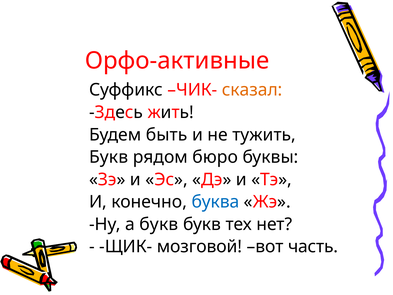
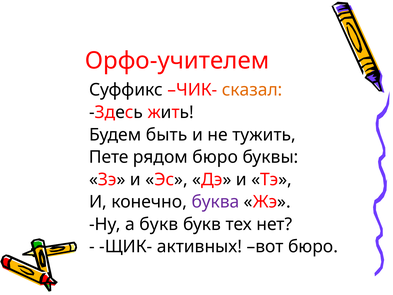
Орфо-активные: Орфо-активные -> Орфо-учителем
Букв at (109, 157): Букв -> Пете
буква colour: blue -> purple
мозговой: мозговой -> активных
вот часть: часть -> бюро
